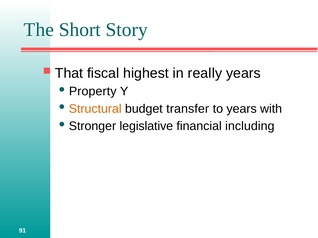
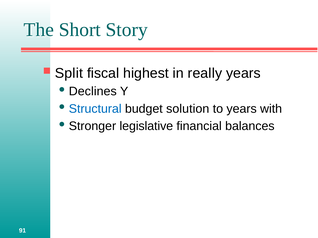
That: That -> Split
Property: Property -> Declines
Structural colour: orange -> blue
transfer: transfer -> solution
including: including -> balances
